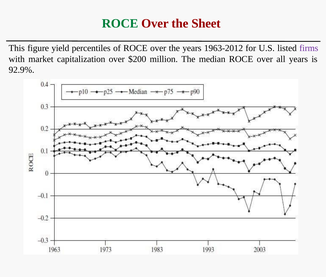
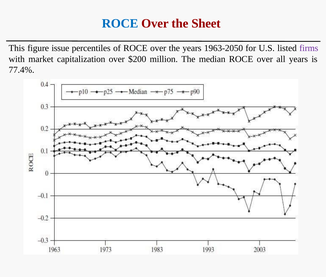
ROCE at (120, 23) colour: green -> blue
yield: yield -> issue
1963-2012: 1963-2012 -> 1963-2050
92.9%: 92.9% -> 77.4%
